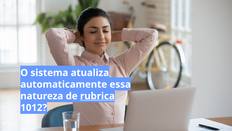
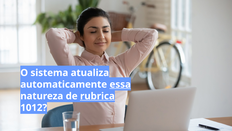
essa underline: none -> present
